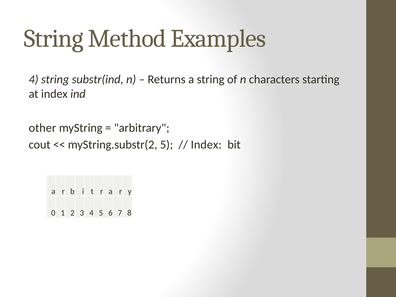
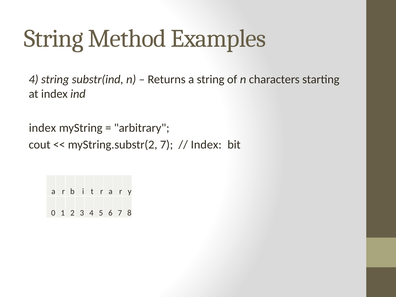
other at (42, 128): other -> index
myString.substr(2 5: 5 -> 7
